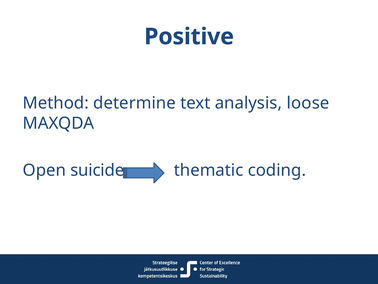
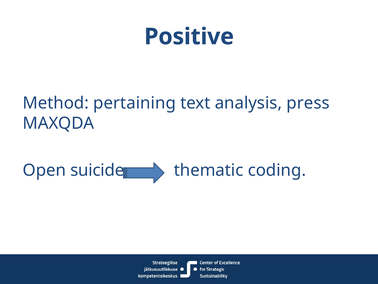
determine: determine -> pertaining
loose: loose -> press
